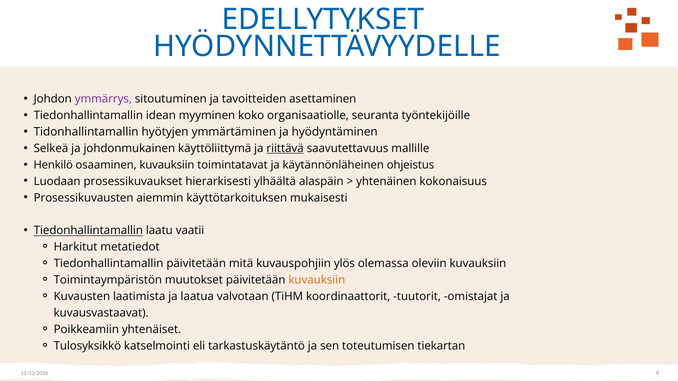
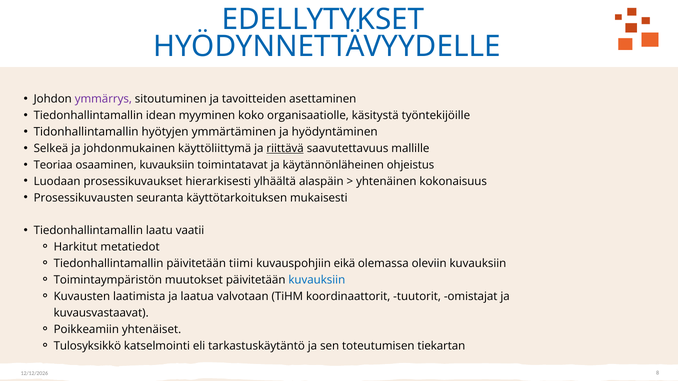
seuranta: seuranta -> käsitystä
Henkilö: Henkilö -> Teoriaa
aiemmin: aiemmin -> seuranta
Tiedonhallintamallin at (88, 231) underline: present -> none
mitä: mitä -> tiimi
ylös: ylös -> eikä
kuvauksiin at (317, 280) colour: orange -> blue
